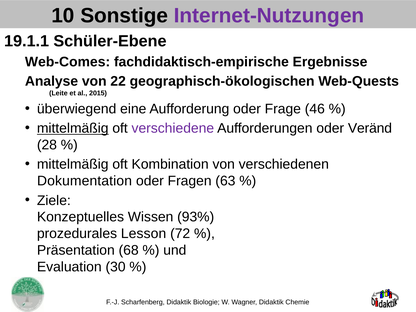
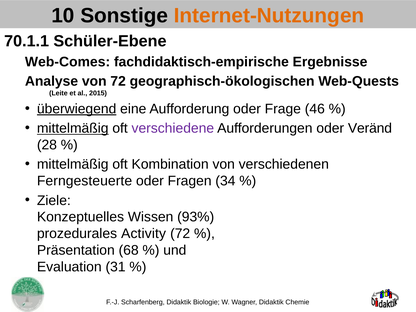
Internet-Nutzungen colour: purple -> orange
19.1.1: 19.1.1 -> 70.1.1
von 22: 22 -> 72
überwiegend underline: none -> present
Dokumentation: Dokumentation -> Ferngesteuerte
63: 63 -> 34
Lesson: Lesson -> Activity
30: 30 -> 31
